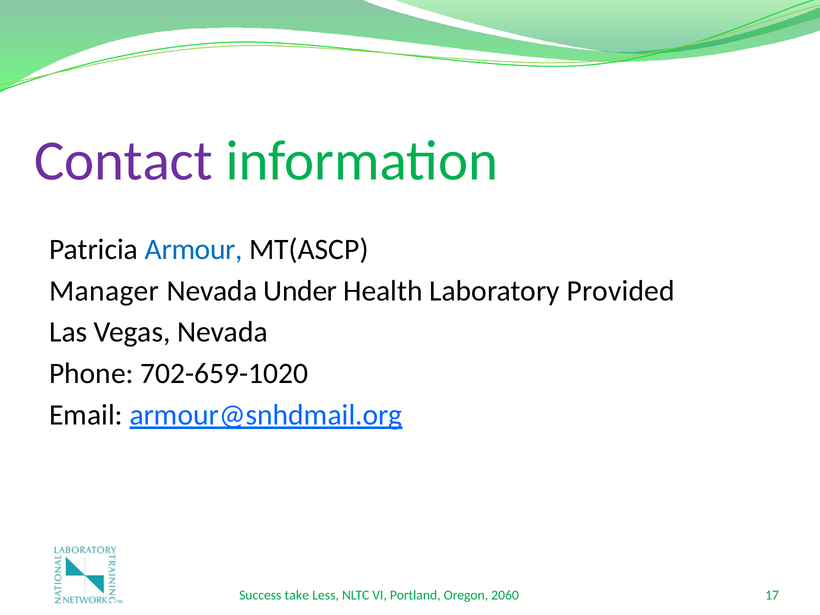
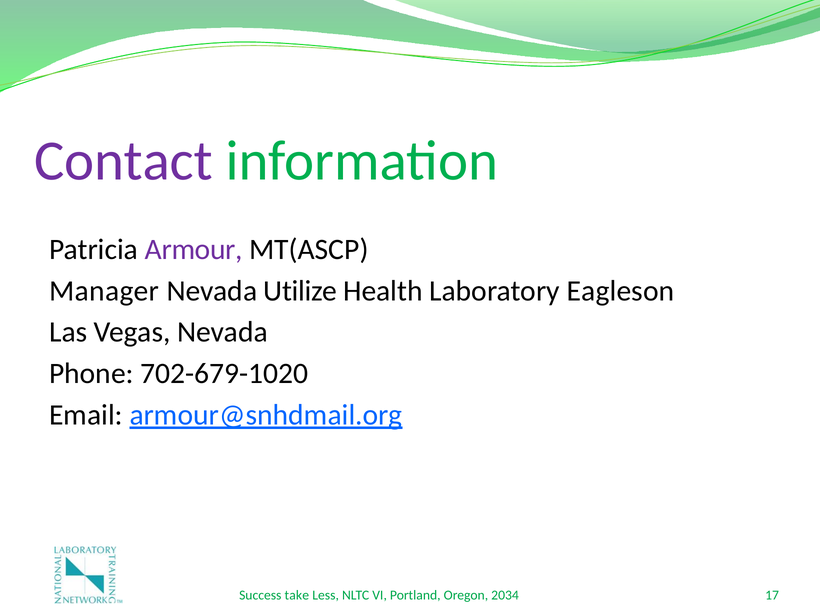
Armour colour: blue -> purple
Under: Under -> Utilize
Provided: Provided -> Eagleson
702-659-1020: 702-659-1020 -> 702-679-1020
2060: 2060 -> 2034
